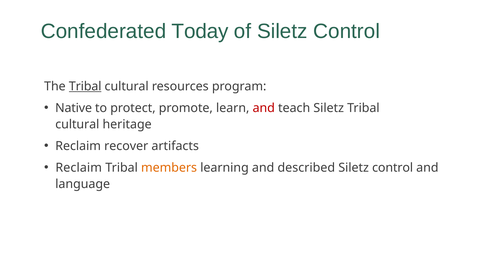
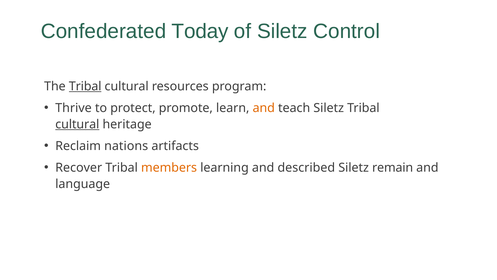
Native: Native -> Thrive
and at (264, 108) colour: red -> orange
cultural at (77, 124) underline: none -> present
recover: recover -> nations
Reclaim at (79, 167): Reclaim -> Recover
control at (393, 167): control -> remain
